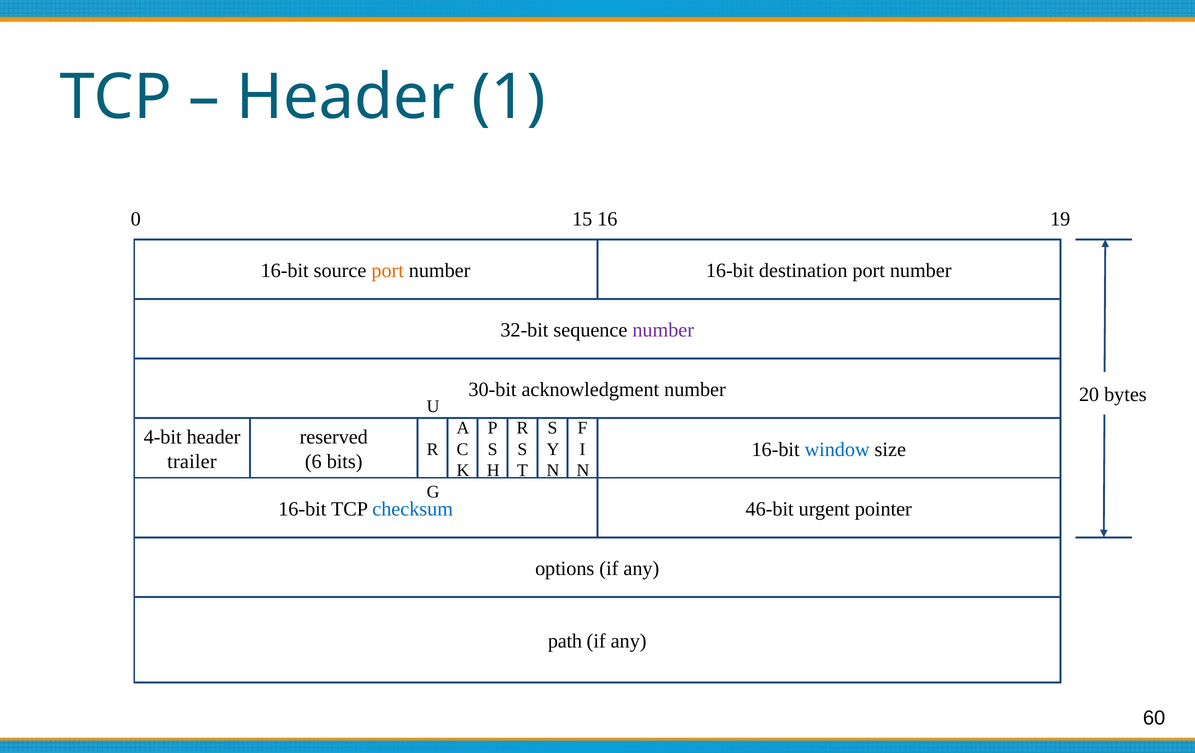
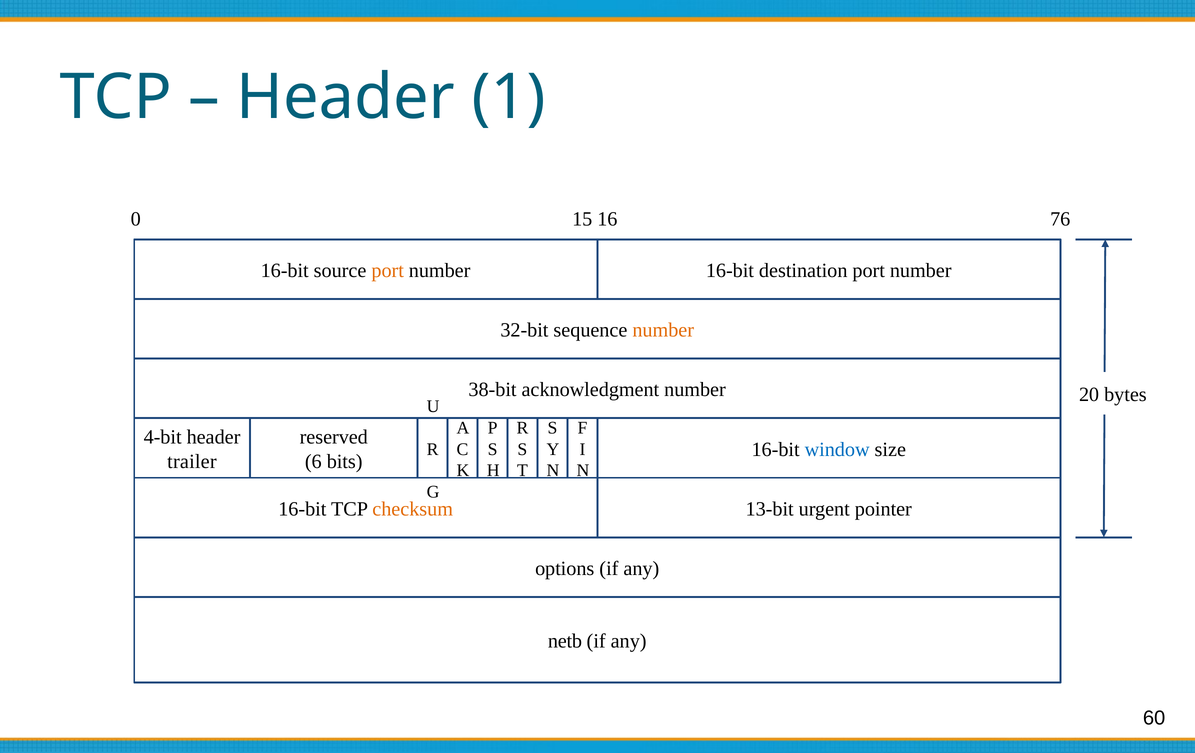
19: 19 -> 76
number at (663, 330) colour: purple -> orange
30-bit: 30-bit -> 38-bit
checksum colour: blue -> orange
46-bit: 46-bit -> 13-bit
path: path -> netb
